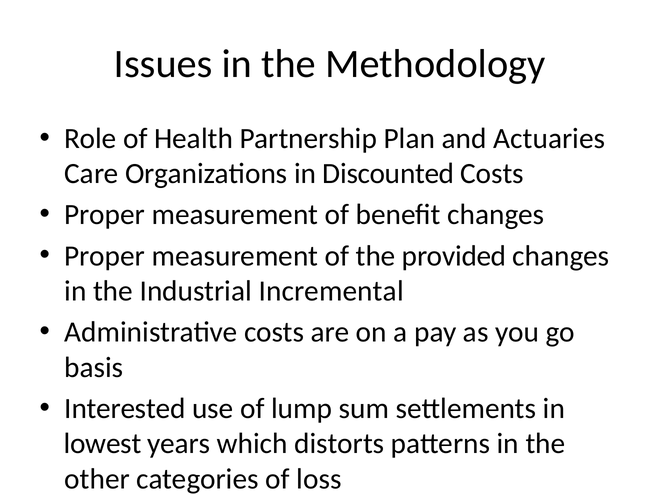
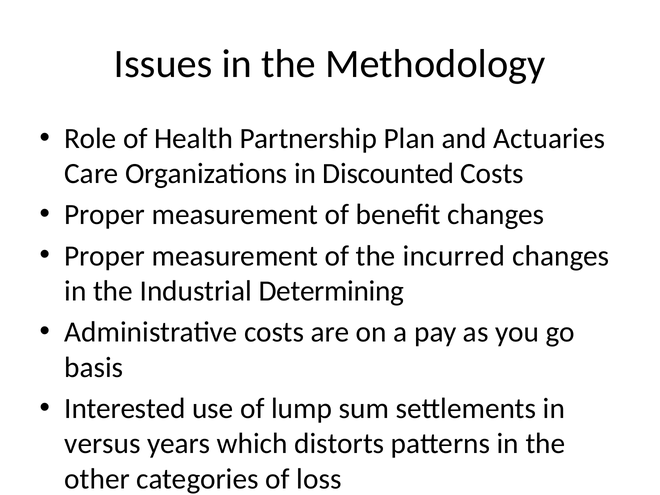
provided: provided -> incurred
Incremental: Incremental -> Determining
lowest: lowest -> versus
